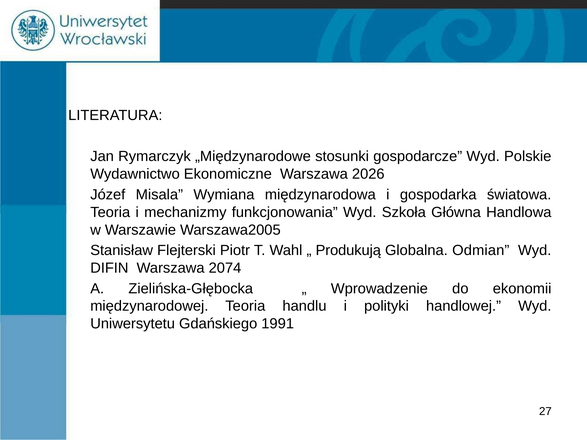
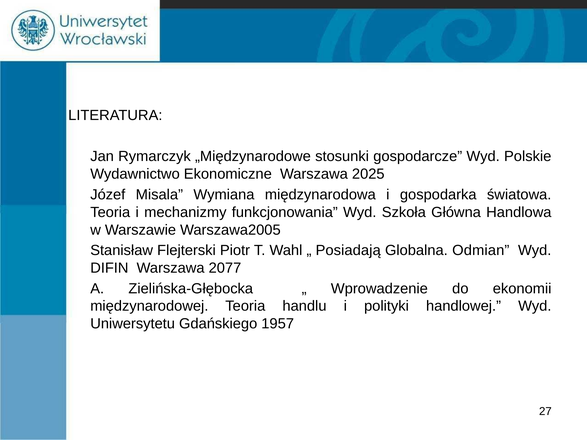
2026: 2026 -> 2025
Produkują: Produkują -> Posiadają
2074: 2074 -> 2077
1991: 1991 -> 1957
